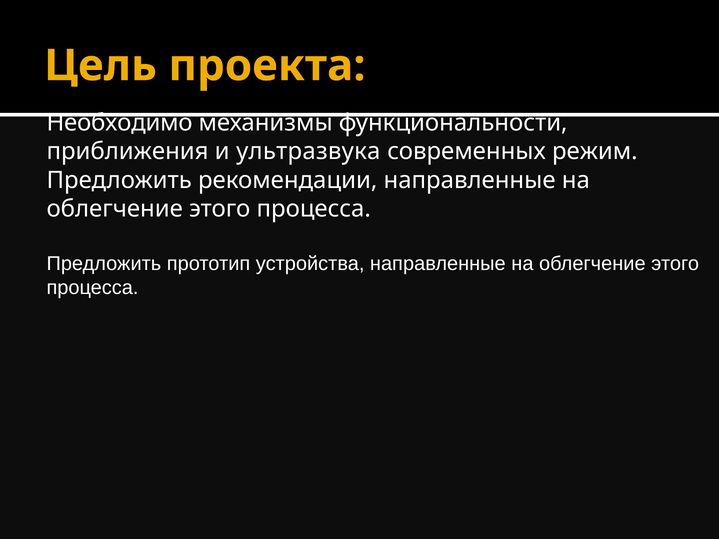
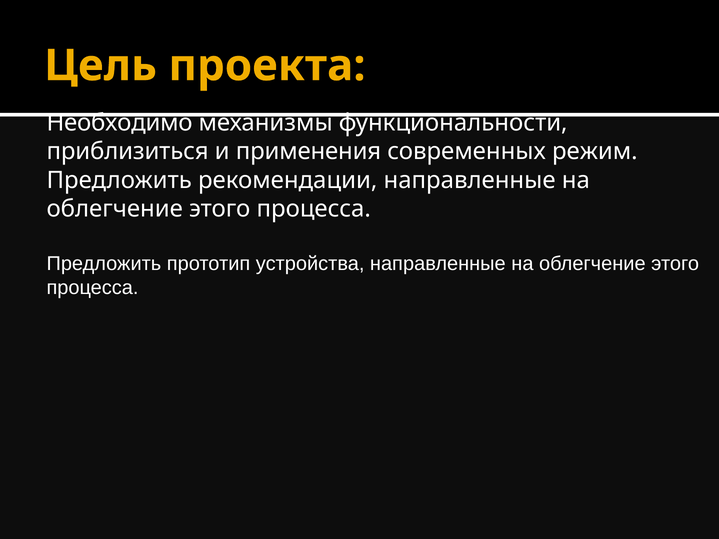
приближения: приближения -> приблизиться
ультразвука: ультразвука -> применения
